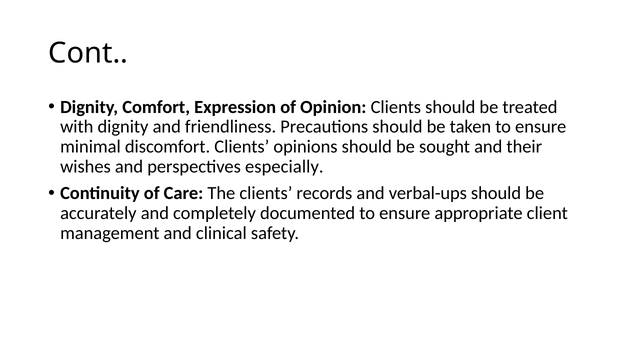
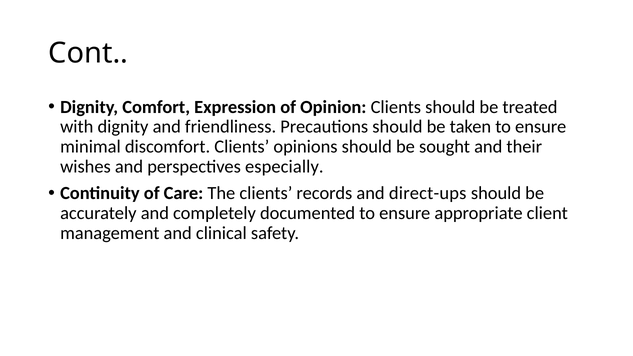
verbal-ups: verbal-ups -> direct-ups
